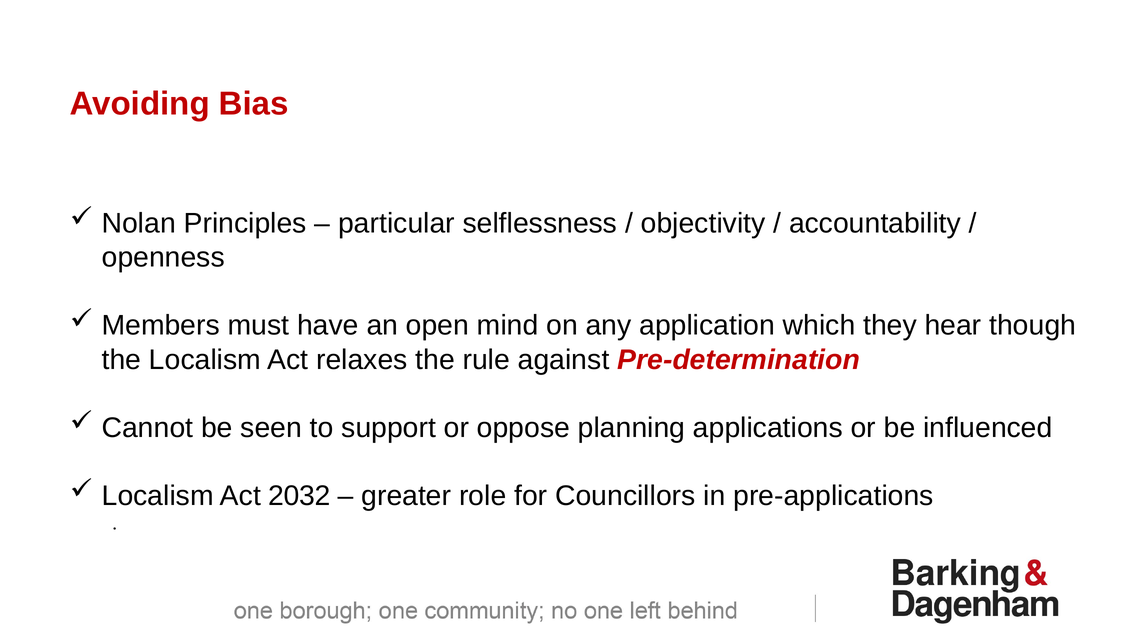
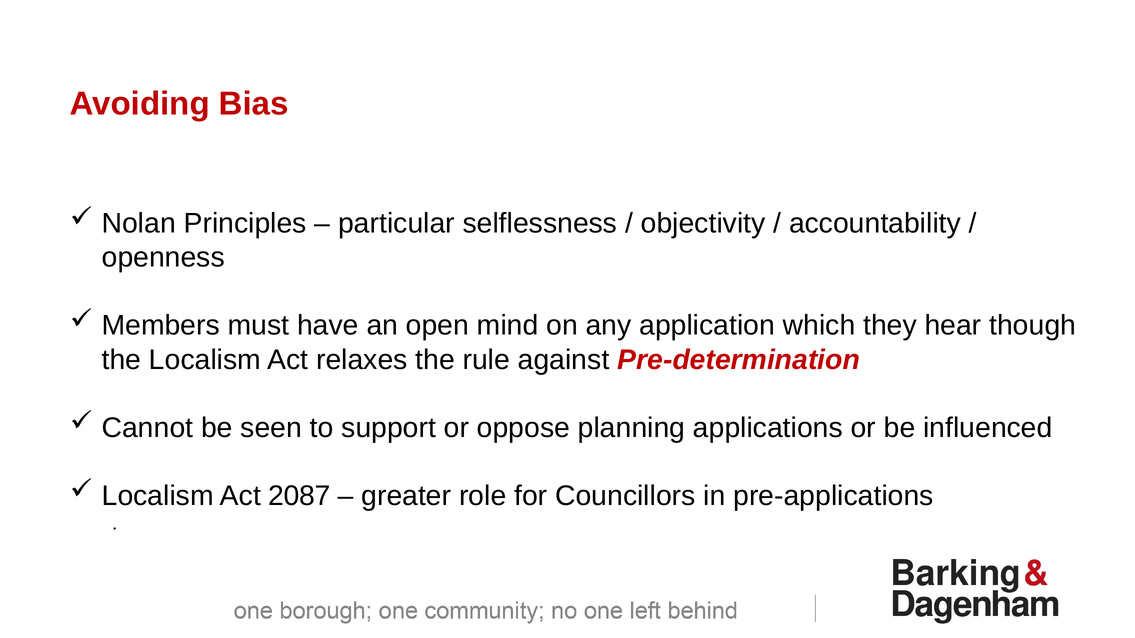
2032: 2032 -> 2087
